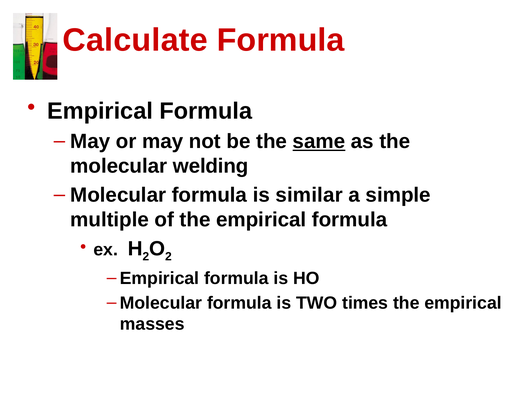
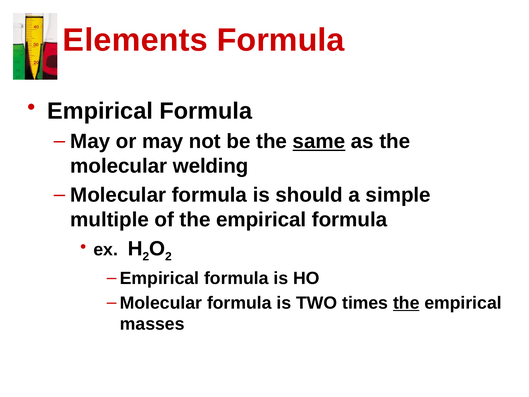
Calculate: Calculate -> Elements
similar: similar -> should
the at (406, 303) underline: none -> present
